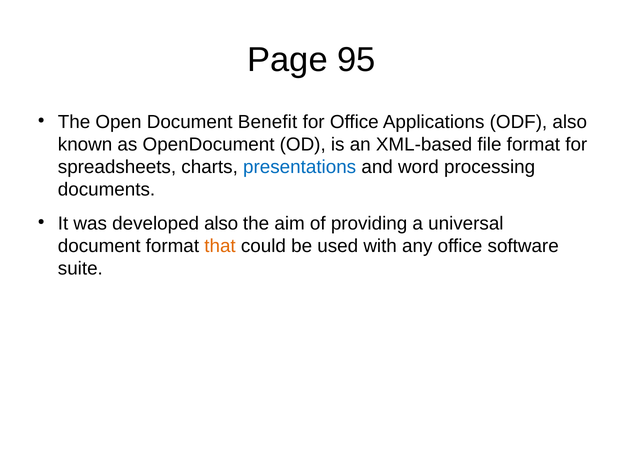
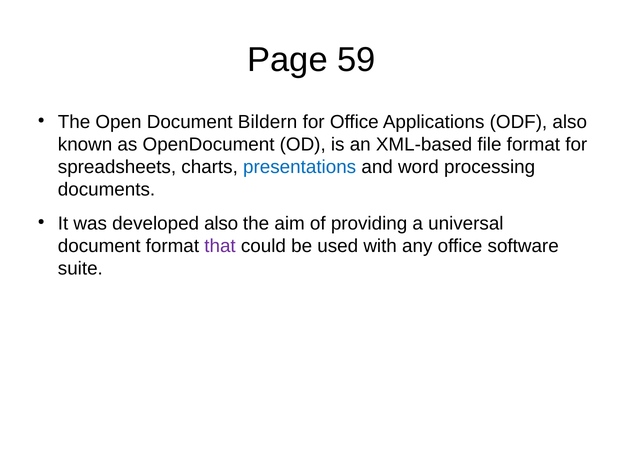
95: 95 -> 59
Benefit: Benefit -> Bildern
that colour: orange -> purple
